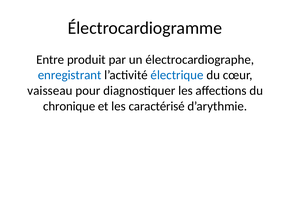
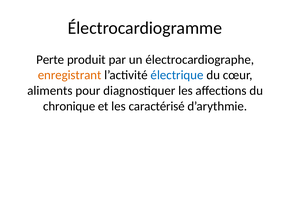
Entre: Entre -> Perte
enregistrant colour: blue -> orange
vaisseau: vaisseau -> aliments
